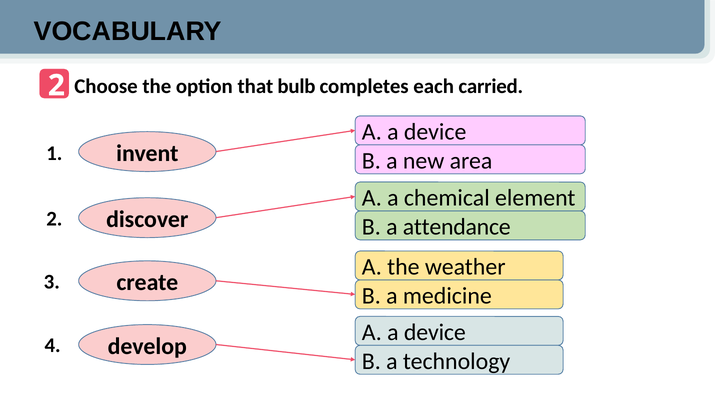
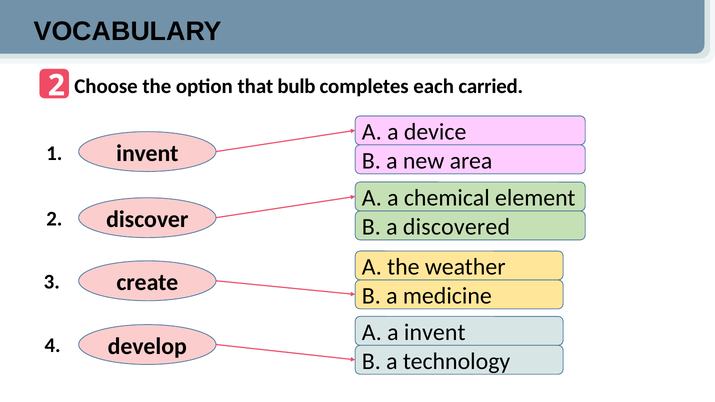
attendance: attendance -> discovered
device at (435, 333): device -> invent
